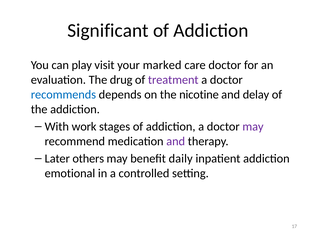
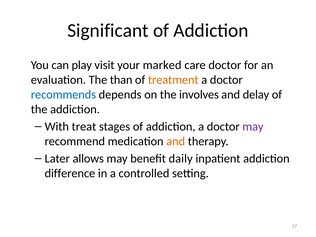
drug: drug -> than
treatment colour: purple -> orange
nicotine: nicotine -> involves
work: work -> treat
and at (176, 141) colour: purple -> orange
others: others -> allows
emotional: emotional -> difference
